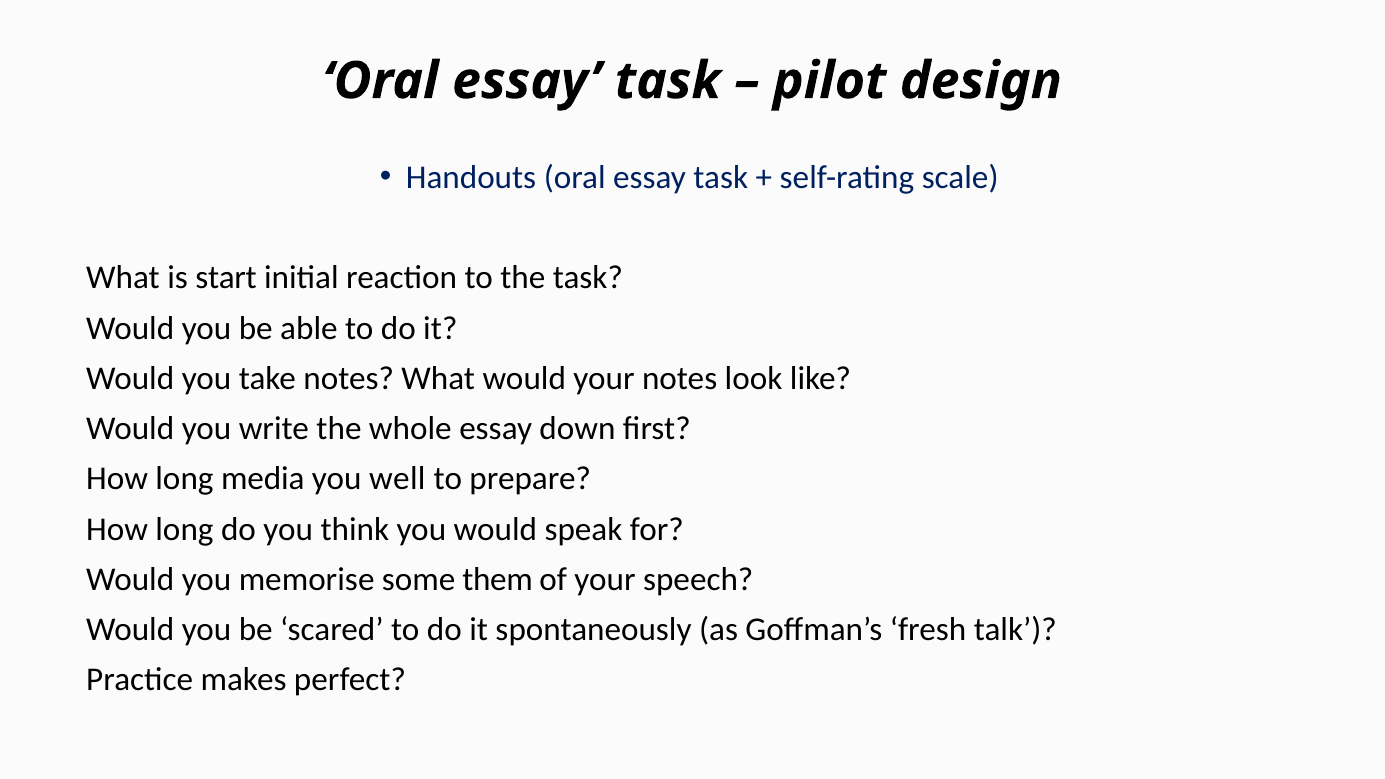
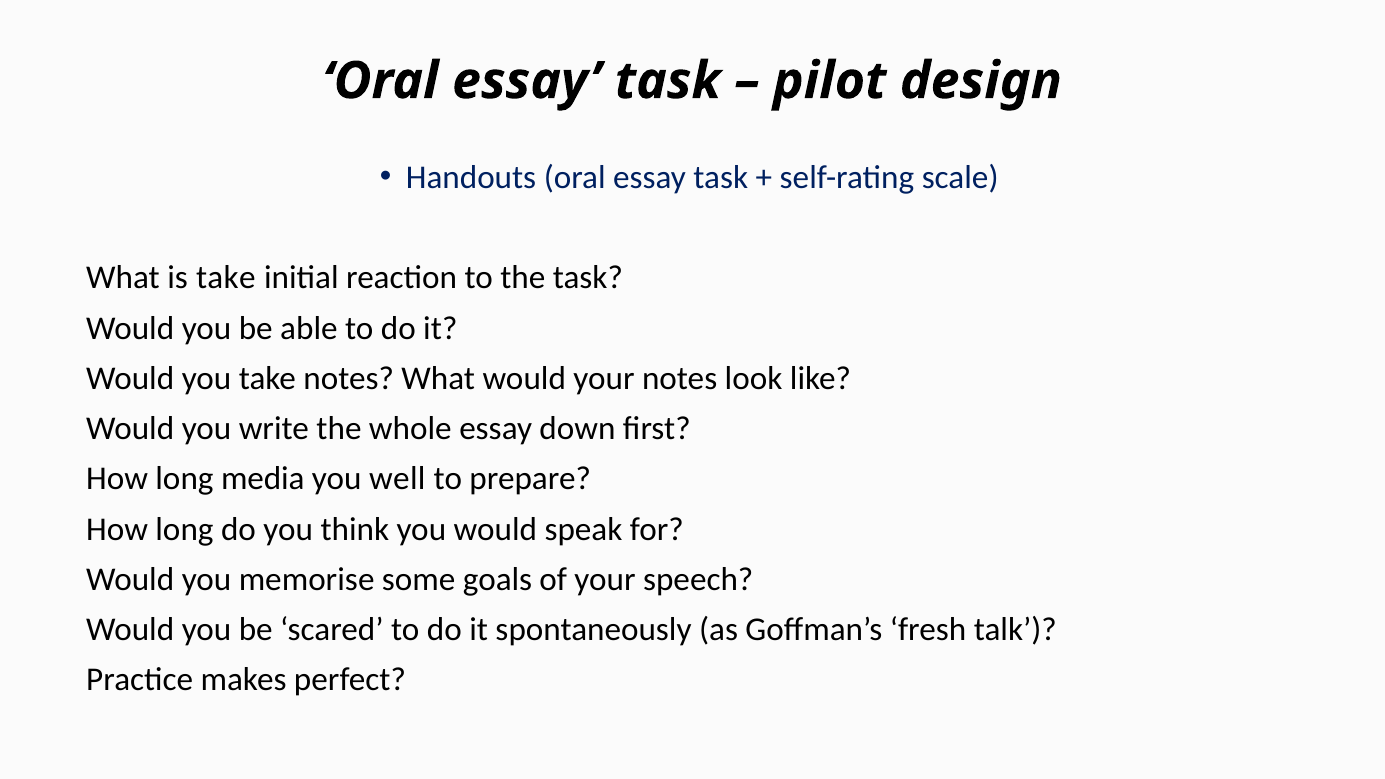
is start: start -> take
them: them -> goals
